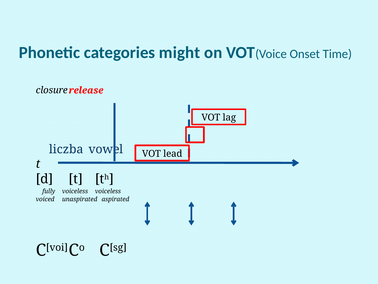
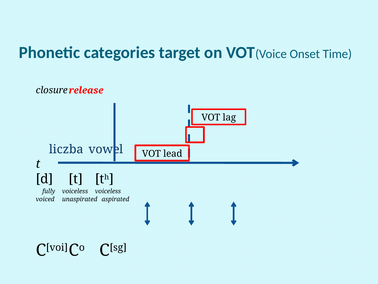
might: might -> target
